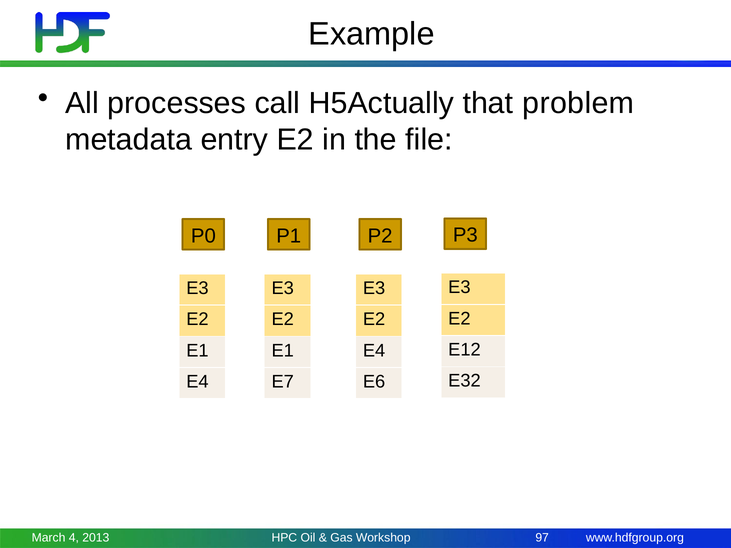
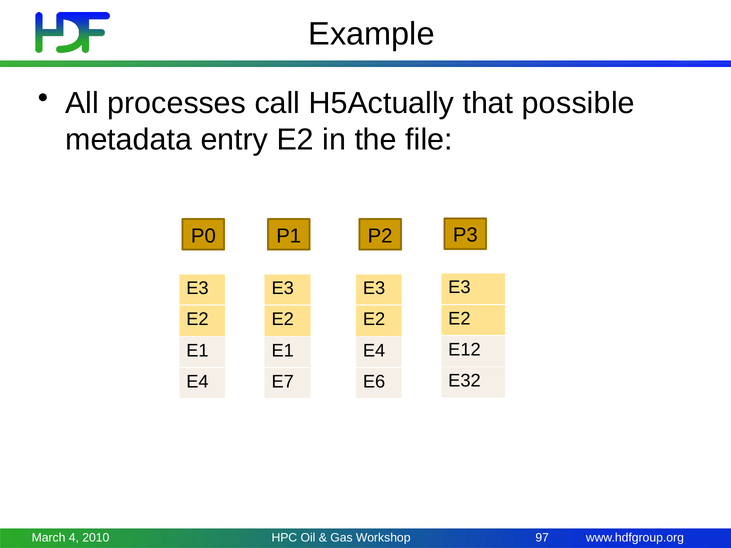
problem: problem -> possible
2013: 2013 -> 2010
